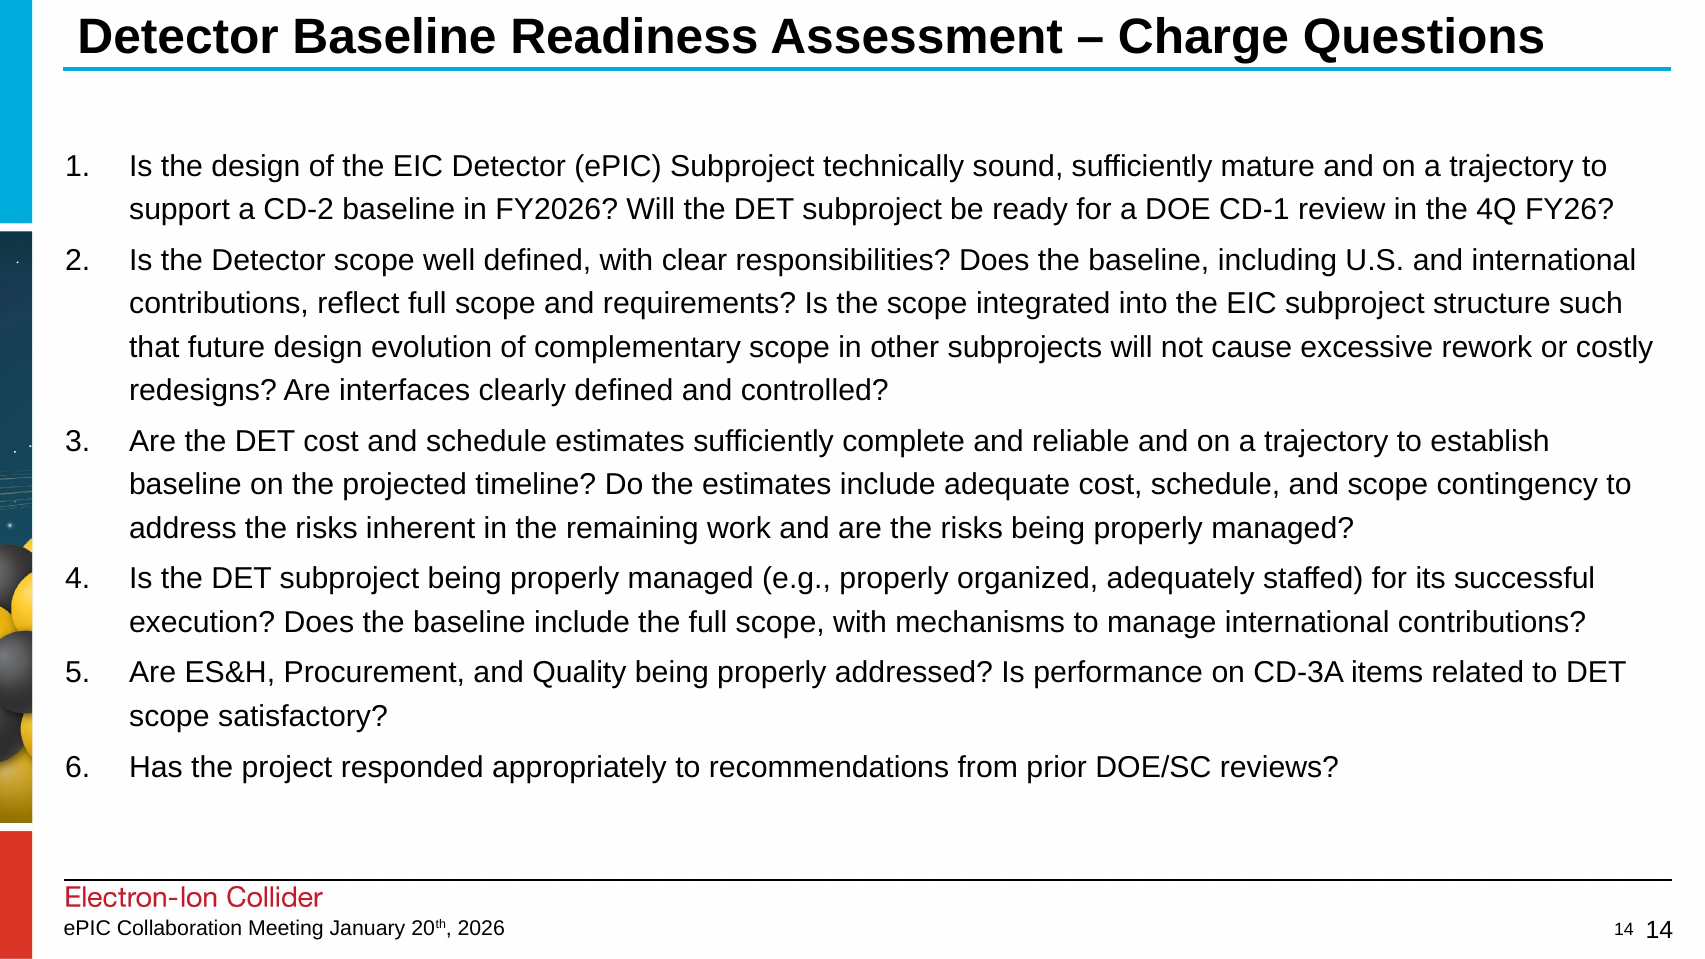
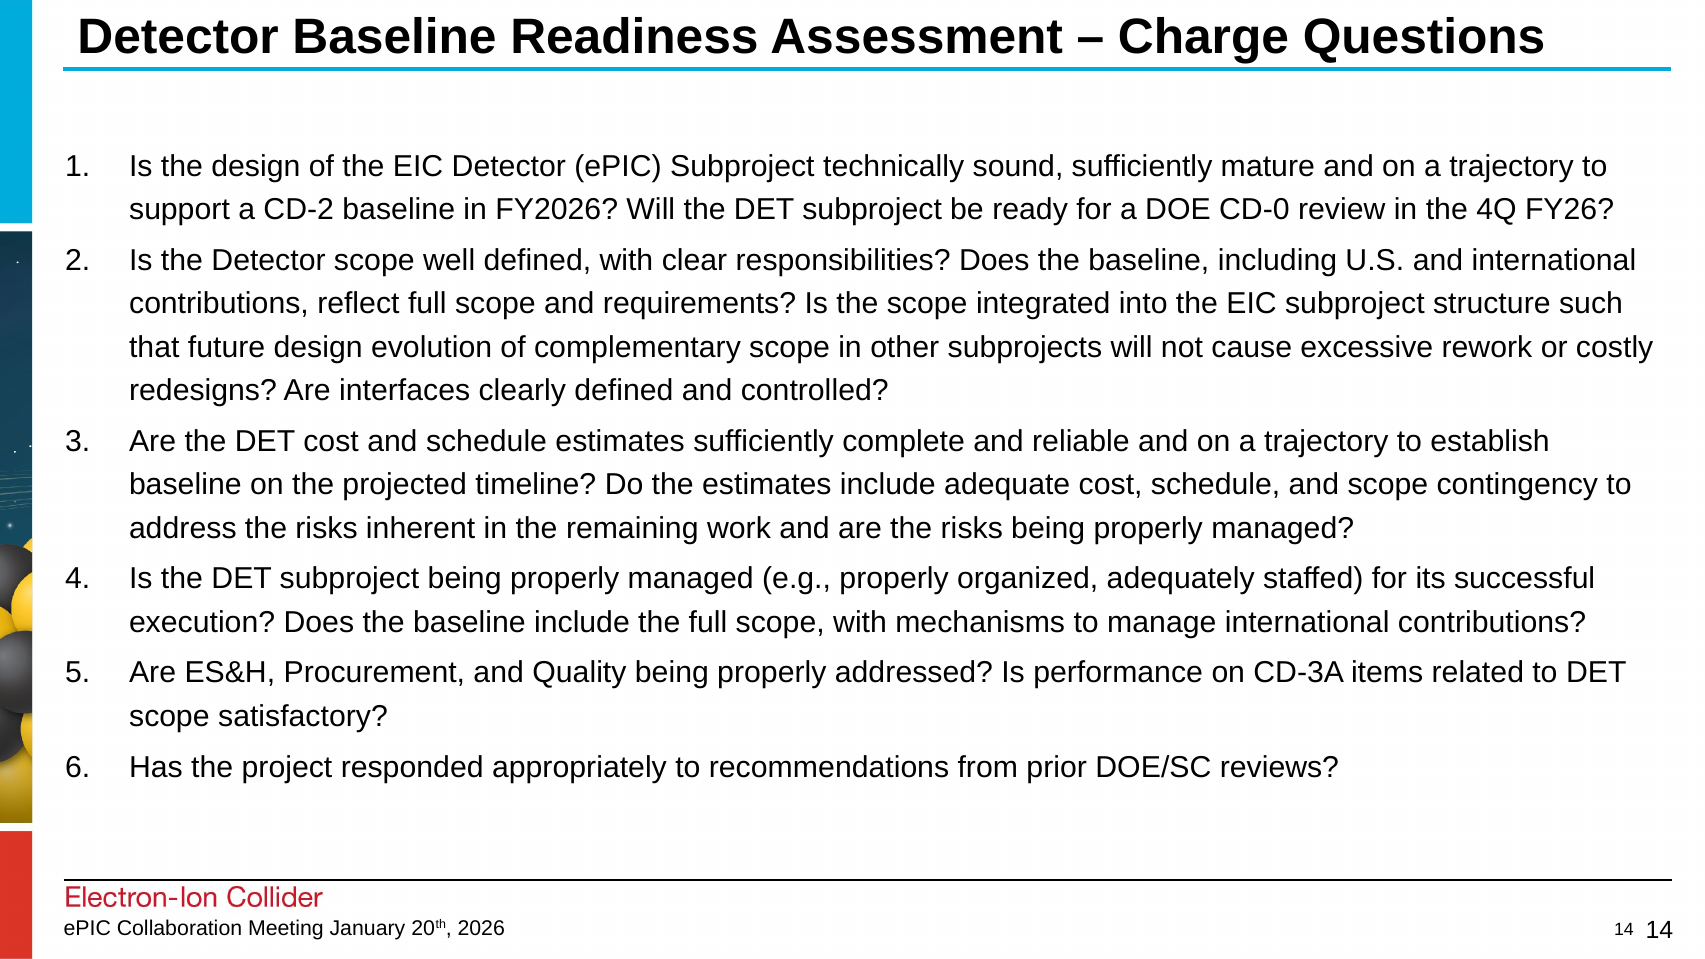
CD-1: CD-1 -> CD-0
